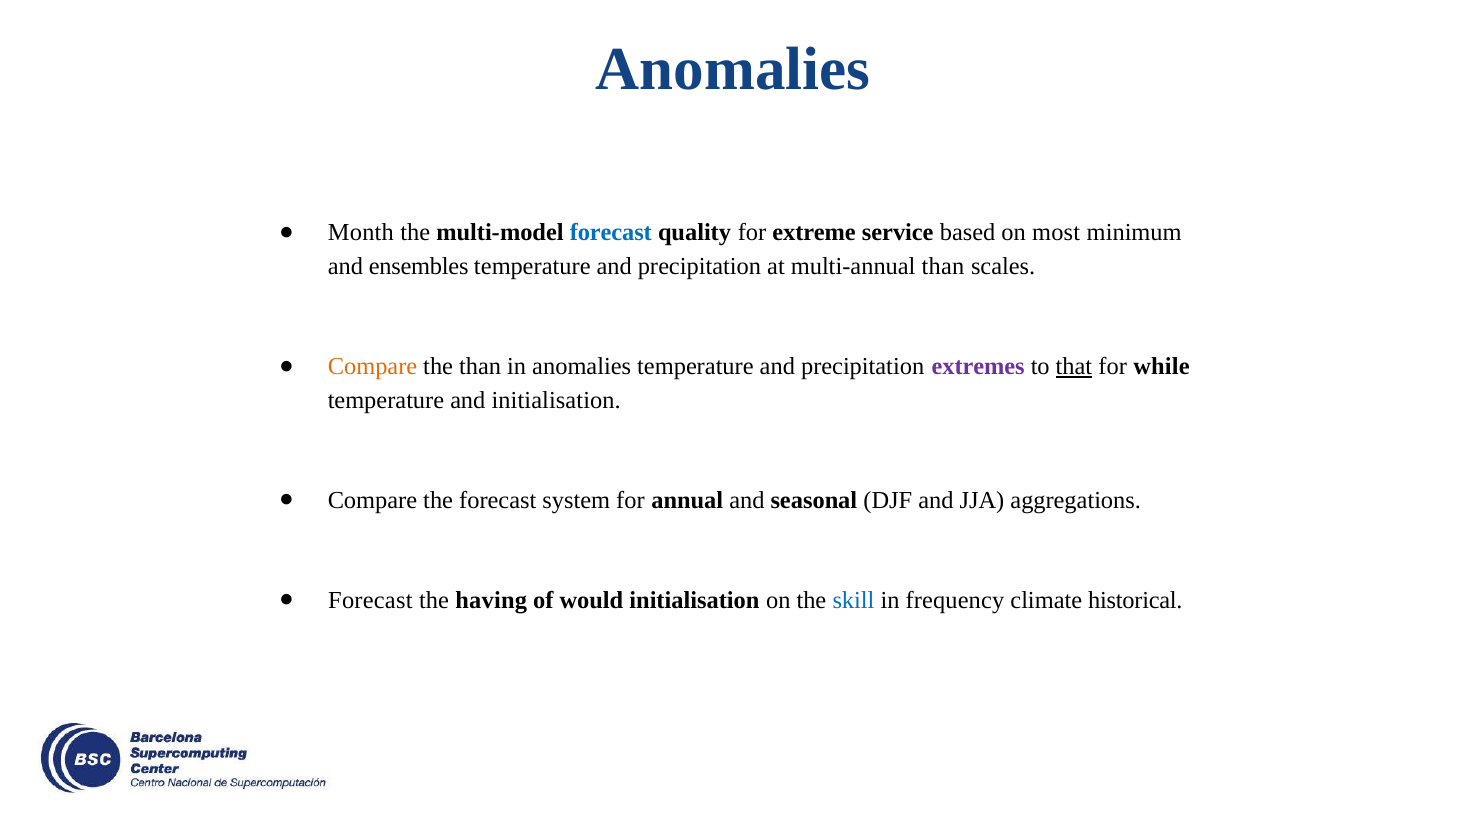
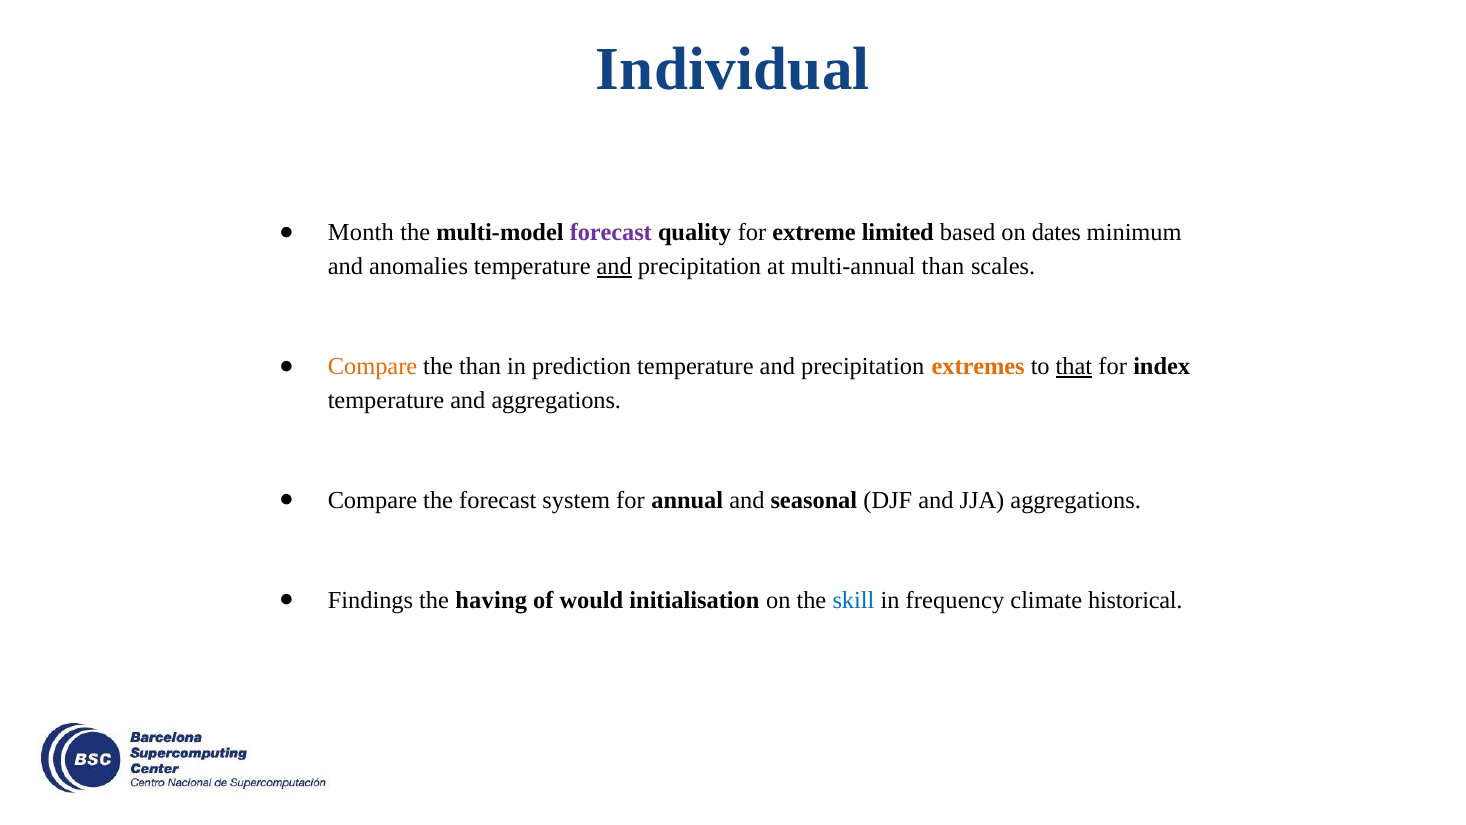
Anomalies at (733, 69): Anomalies -> Individual
forecast at (611, 233) colour: blue -> purple
service: service -> limited
most: most -> dates
ensembles: ensembles -> anomalies
and at (614, 266) underline: none -> present
in anomalies: anomalies -> prediction
extremes colour: purple -> orange
while: while -> index
and initialisation: initialisation -> aggregations
Forecast at (370, 600): Forecast -> Findings
